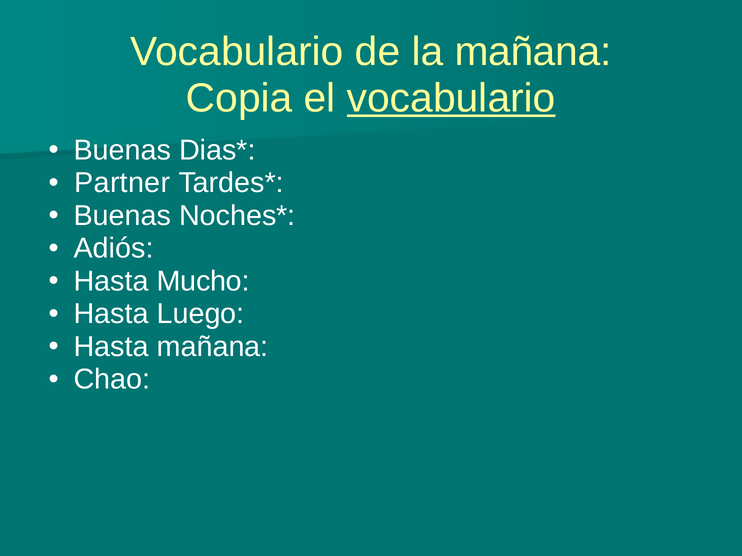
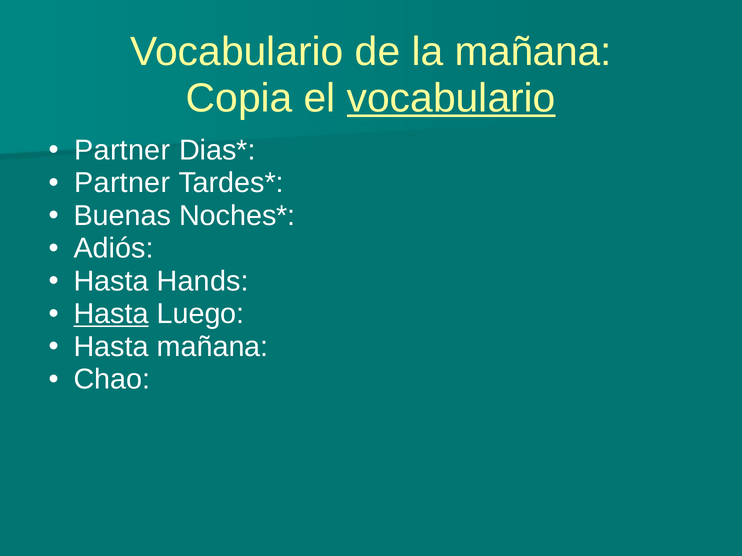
Buenas at (122, 150): Buenas -> Partner
Mucho: Mucho -> Hands
Hasta at (111, 314) underline: none -> present
